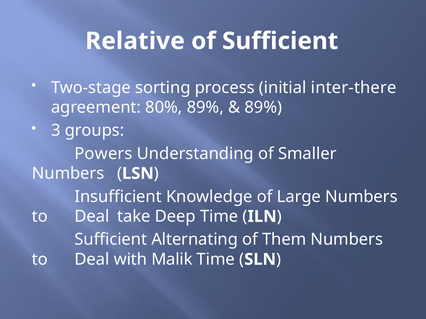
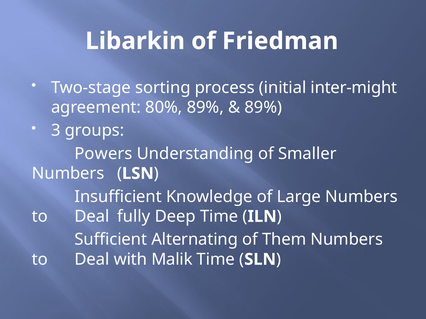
Relative: Relative -> Libarkin
of Sufficient: Sufficient -> Friedman
inter-there: inter-there -> inter-might
take: take -> fully
